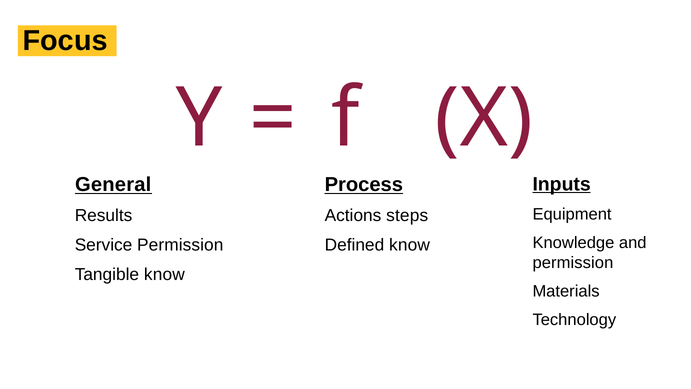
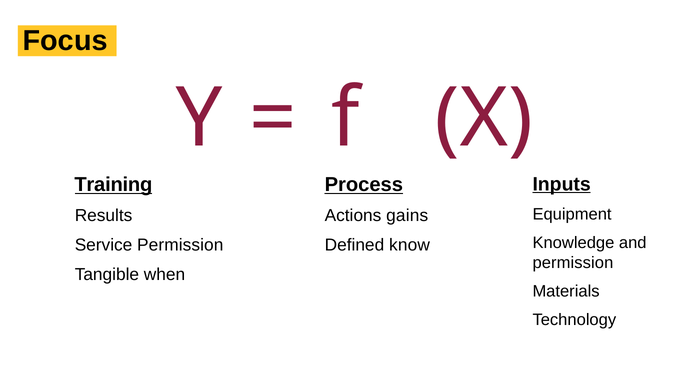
General: General -> Training
steps: steps -> gains
Tangible know: know -> when
